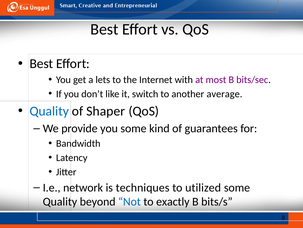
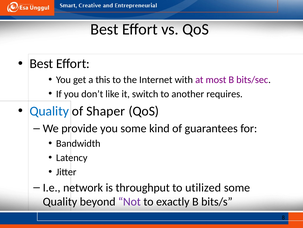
lets: lets -> this
average: average -> requires
techniques: techniques -> throughput
Not colour: blue -> purple
